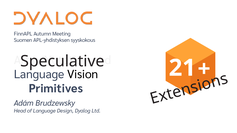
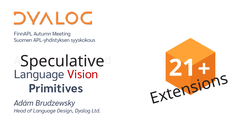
Vision colour: black -> red
